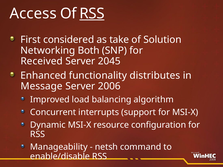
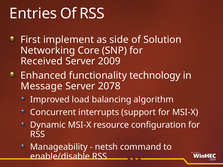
Access: Access -> Entries
RSS at (92, 14) underline: present -> none
considered: considered -> implement
take: take -> side
Both: Both -> Core
2045: 2045 -> 2009
distributes: distributes -> technology
2006: 2006 -> 2078
